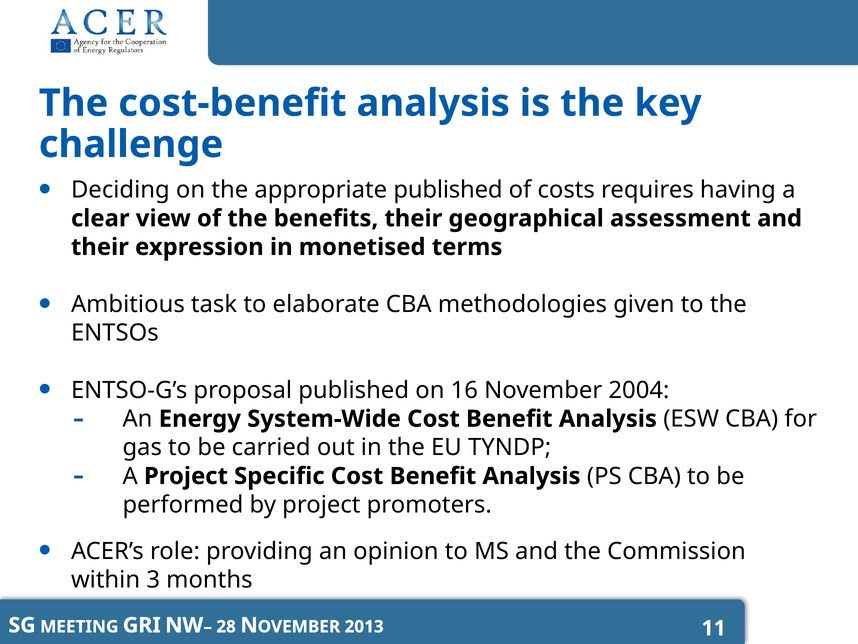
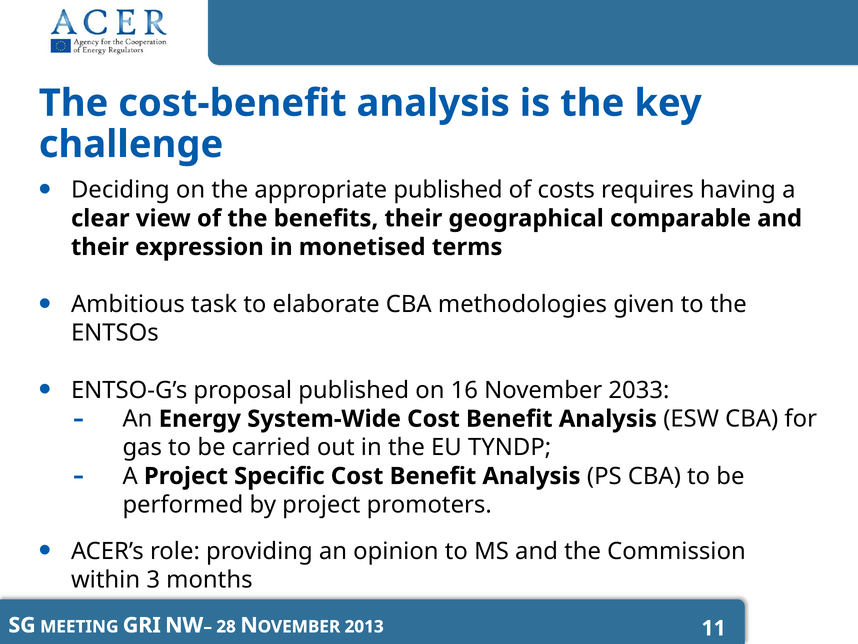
assessment: assessment -> comparable
2004: 2004 -> 2033
